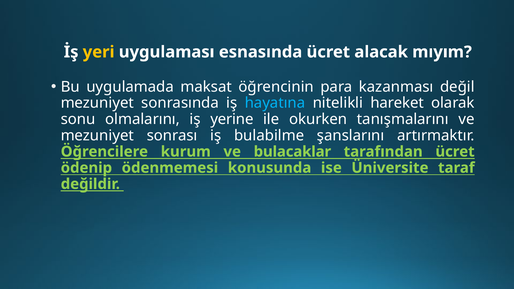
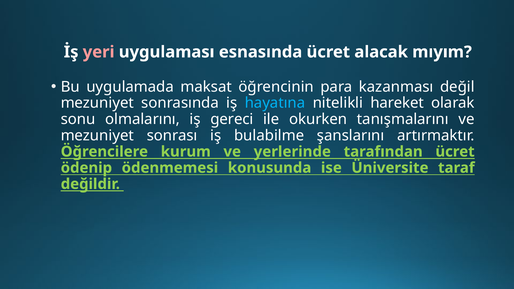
yeri colour: yellow -> pink
yerine: yerine -> gereci
bulacaklar: bulacaklar -> yerlerinde
